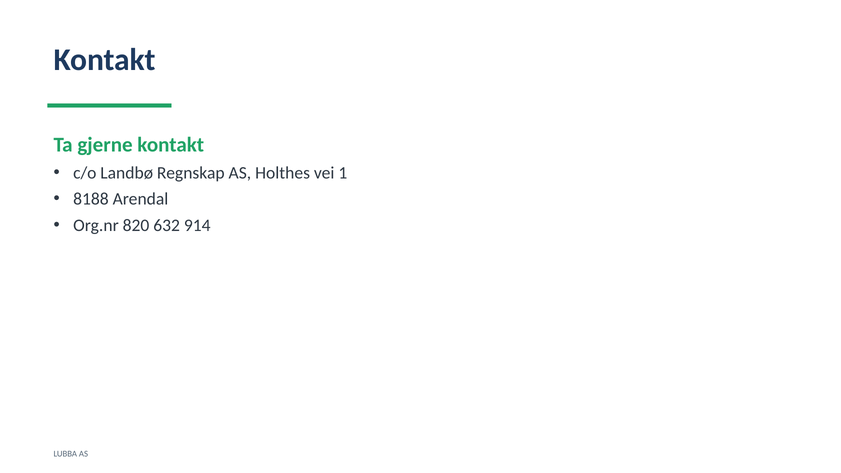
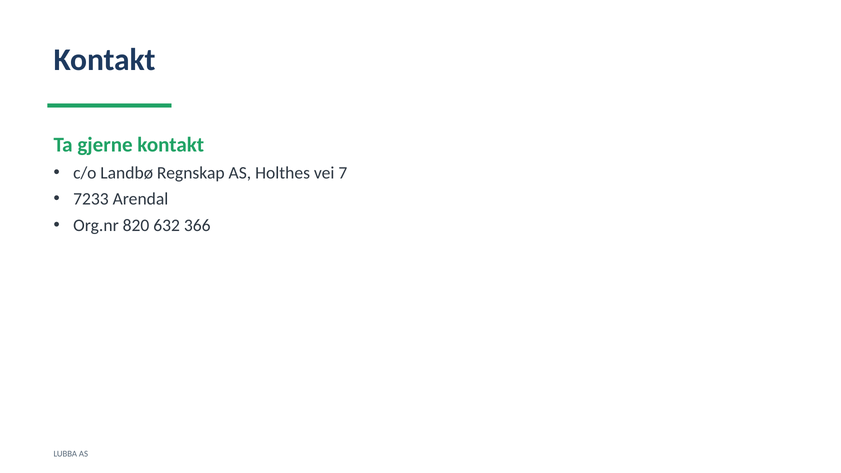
1: 1 -> 7
8188: 8188 -> 7233
914: 914 -> 366
